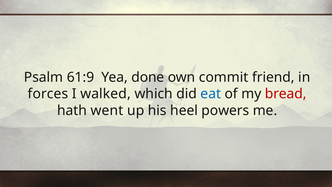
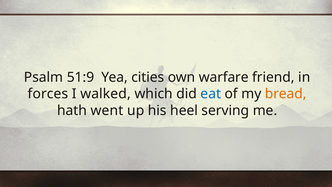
61:9: 61:9 -> 51:9
done: done -> cities
commit: commit -> warfare
bread colour: red -> orange
powers: powers -> serving
